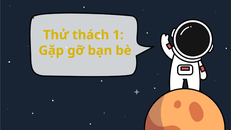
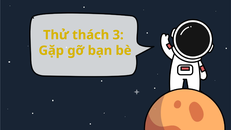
1: 1 -> 3
